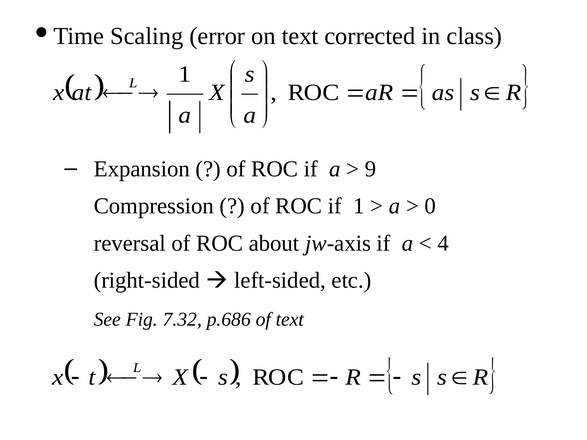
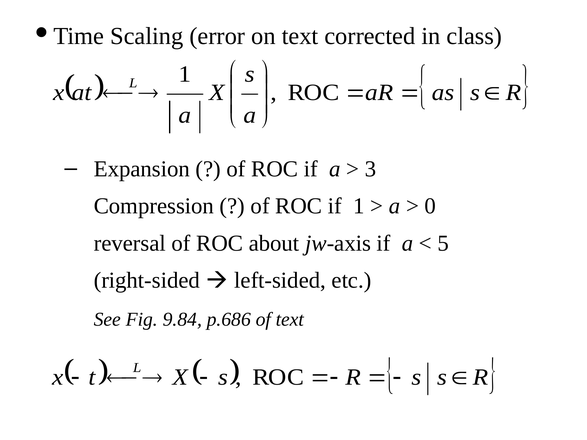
9: 9 -> 3
4: 4 -> 5
7.32: 7.32 -> 9.84
